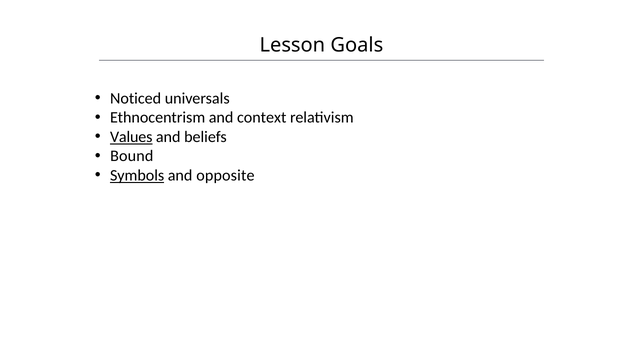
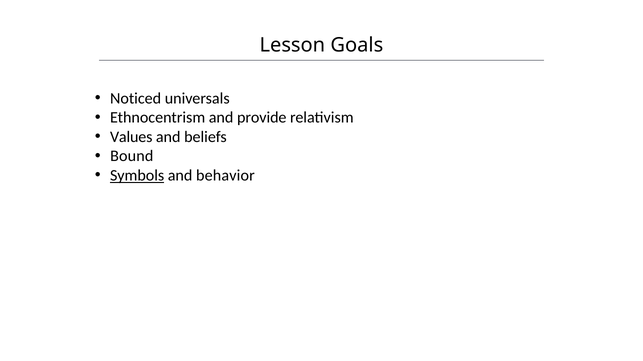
context: context -> provide
Values underline: present -> none
opposite: opposite -> behavior
